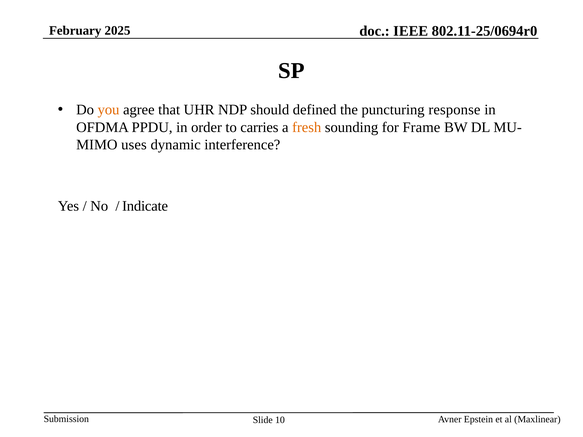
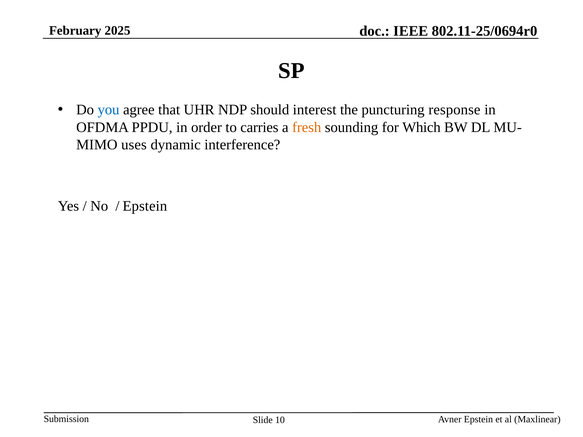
you colour: orange -> blue
defined: defined -> interest
Frame: Frame -> Which
Indicate at (145, 206): Indicate -> Epstein
